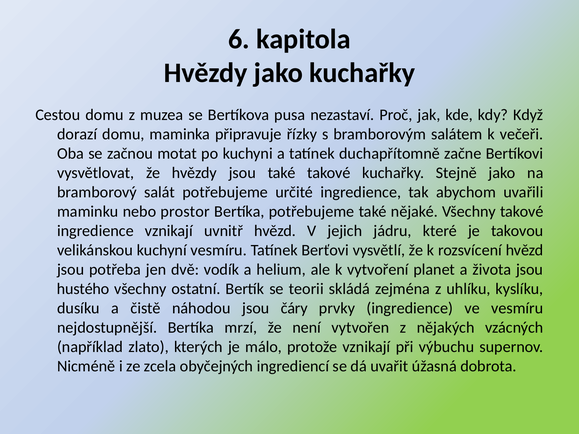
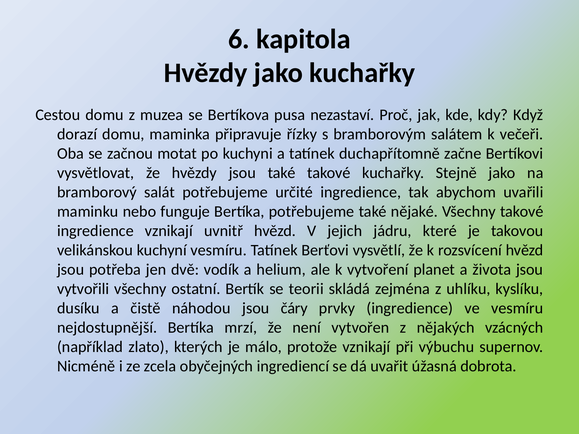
prostor: prostor -> funguje
hustého: hustého -> vytvořili
